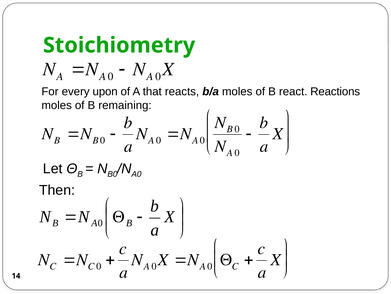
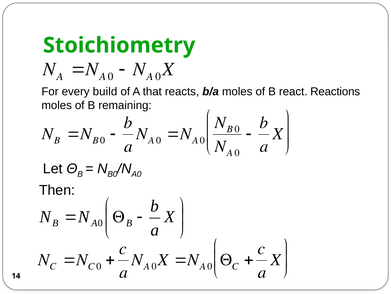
upon: upon -> build
